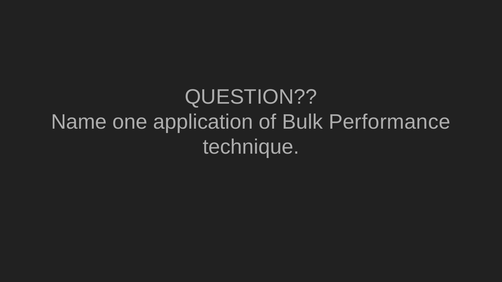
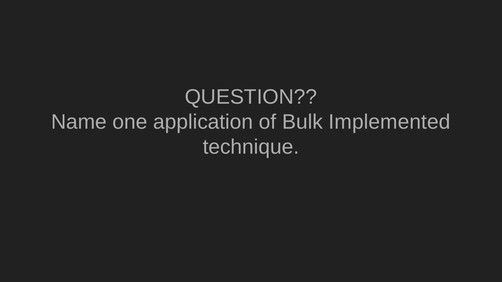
Performance: Performance -> Implemented
